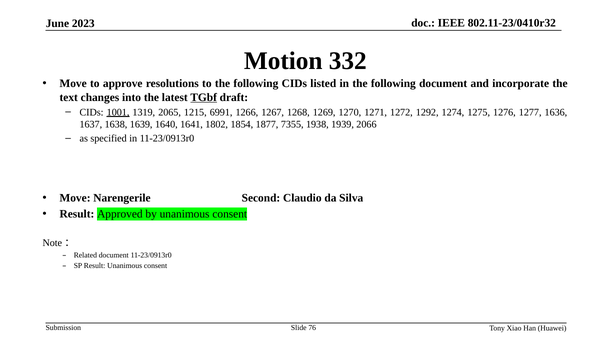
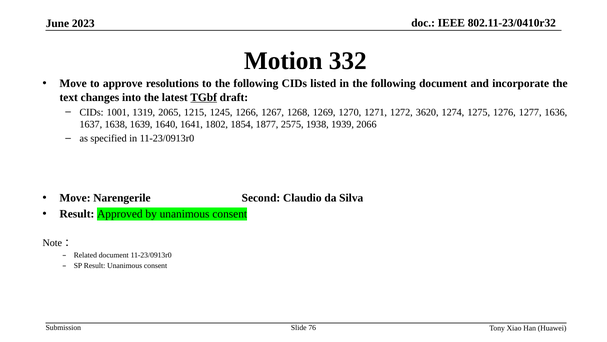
1001 underline: present -> none
6991: 6991 -> 1245
1292: 1292 -> 3620
7355: 7355 -> 2575
